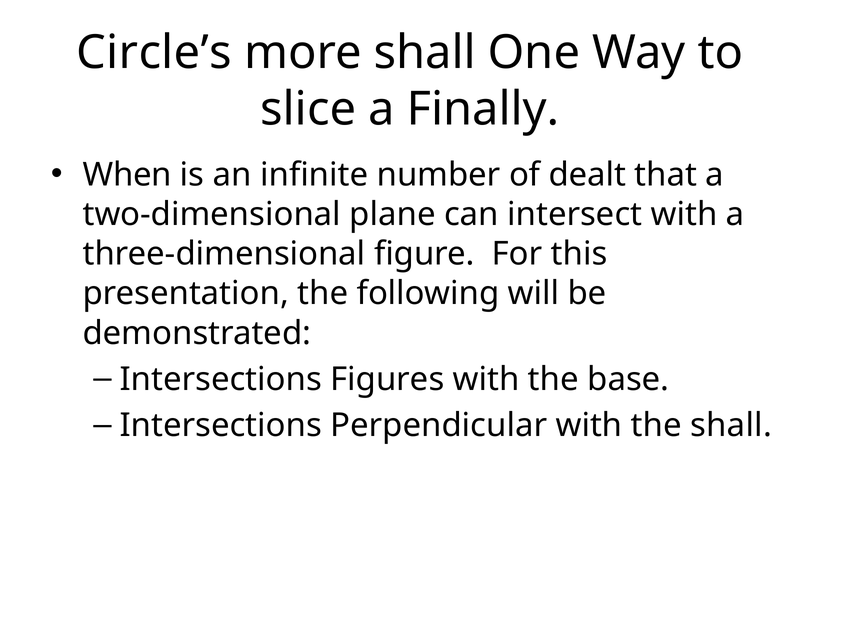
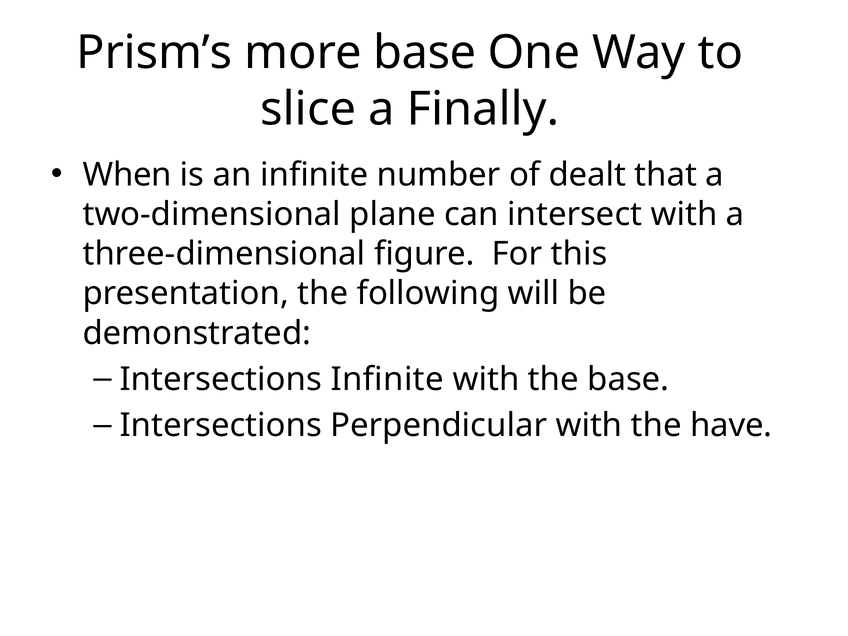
Circle’s: Circle’s -> Prism’s
more shall: shall -> base
Intersections Figures: Figures -> Infinite
the shall: shall -> have
